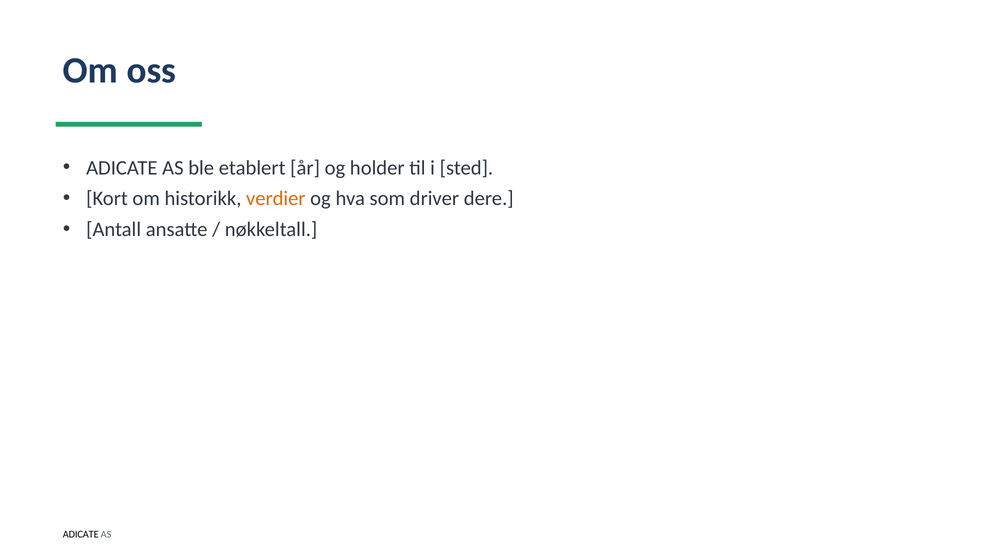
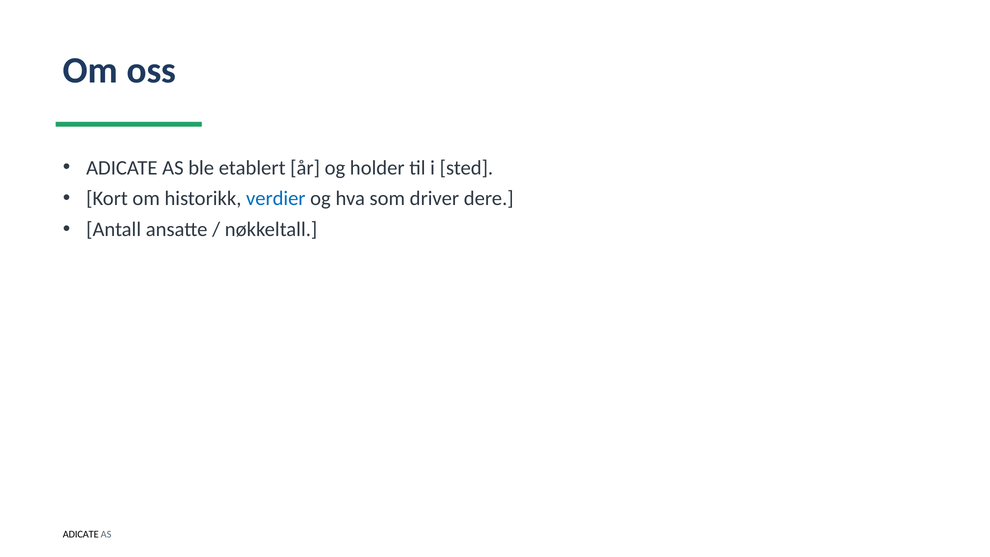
verdier colour: orange -> blue
